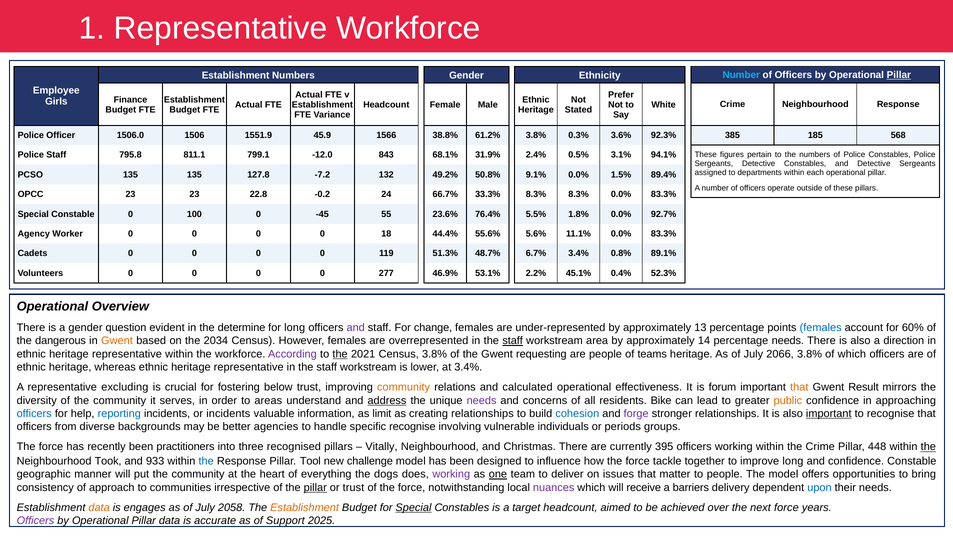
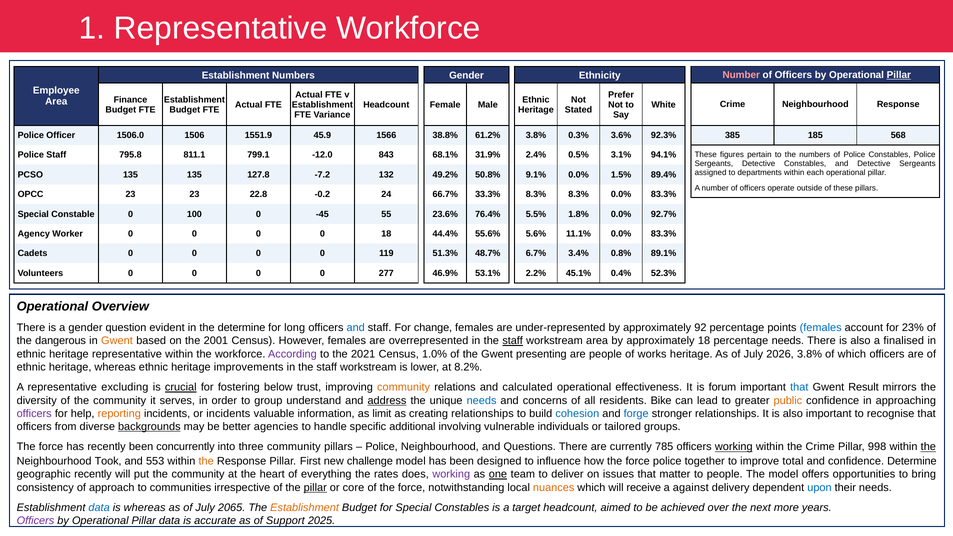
Number at (741, 75) colour: light blue -> pink
Girls at (56, 102): Girls -> Area
and at (356, 328) colour: purple -> blue
13: 13 -> 92
60%: 60% -> 23%
2034: 2034 -> 2001
approximately 14: 14 -> 18
direction: direction -> finalised
the at (340, 354) underline: present -> none
Census 3.8%: 3.8% -> 1.0%
requesting: requesting -> presenting
teams: teams -> works
2066: 2066 -> 2026
whereas ethnic heritage representative: representative -> improvements
at 3.4%: 3.4% -> 8.2%
crucial underline: none -> present
that at (799, 387) colour: orange -> blue
areas: areas -> group
needs at (482, 400) colour: purple -> blue
officers at (34, 414) colour: blue -> purple
reporting colour: blue -> orange
forge colour: purple -> blue
important at (829, 414) underline: present -> none
backgrounds underline: none -> present
specific recognise: recognise -> additional
periods: periods -> tailored
practitioners: practitioners -> concurrently
three recognised: recognised -> community
Vitally at (381, 447): Vitally -> Police
Christmas: Christmas -> Questions
395: 395 -> 785
working at (734, 447) underline: none -> present
448: 448 -> 998
933: 933 -> 553
the at (206, 461) colour: blue -> orange
Tool: Tool -> First
force tackle: tackle -> police
improve long: long -> total
confidence Constable: Constable -> Determine
geographic manner: manner -> recently
dogs: dogs -> rates
or trust: trust -> core
nuances colour: purple -> orange
barriers: barriers -> against
data at (99, 508) colour: orange -> blue
is engages: engages -> whereas
2058: 2058 -> 2065
Special at (413, 508) underline: present -> none
next force: force -> more
